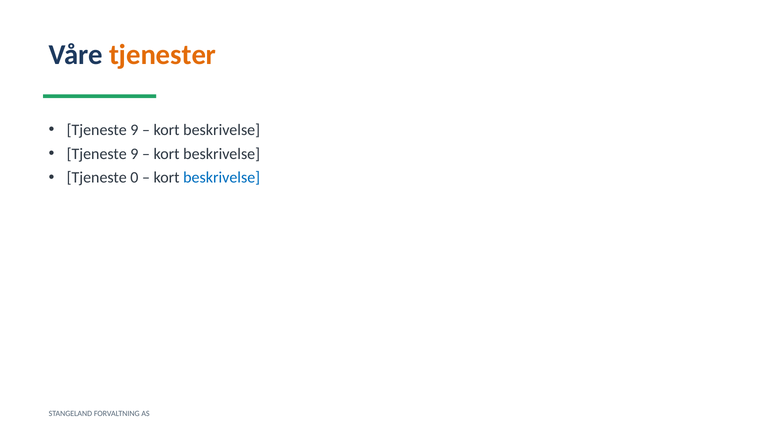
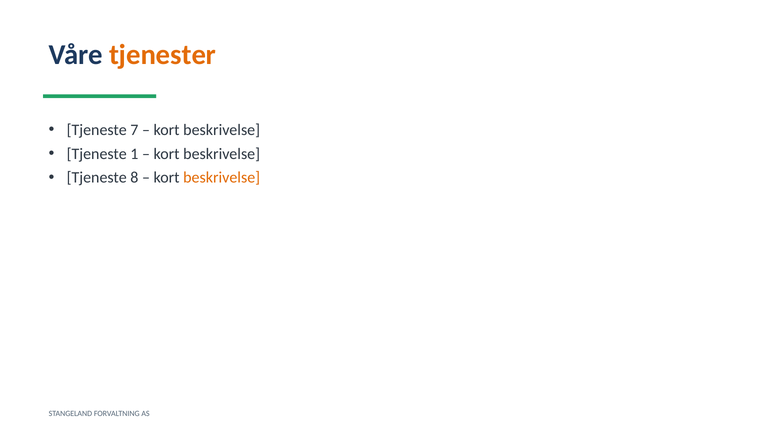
9 at (134, 130): 9 -> 7
9 at (134, 154): 9 -> 1
0: 0 -> 8
beskrivelse at (222, 178) colour: blue -> orange
